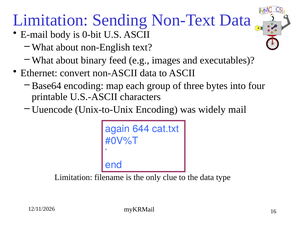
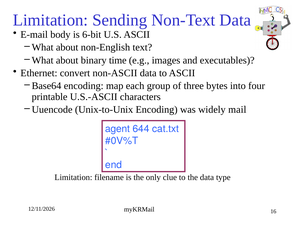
0-bit: 0-bit -> 6-bit
feed: feed -> time
again: again -> agent
